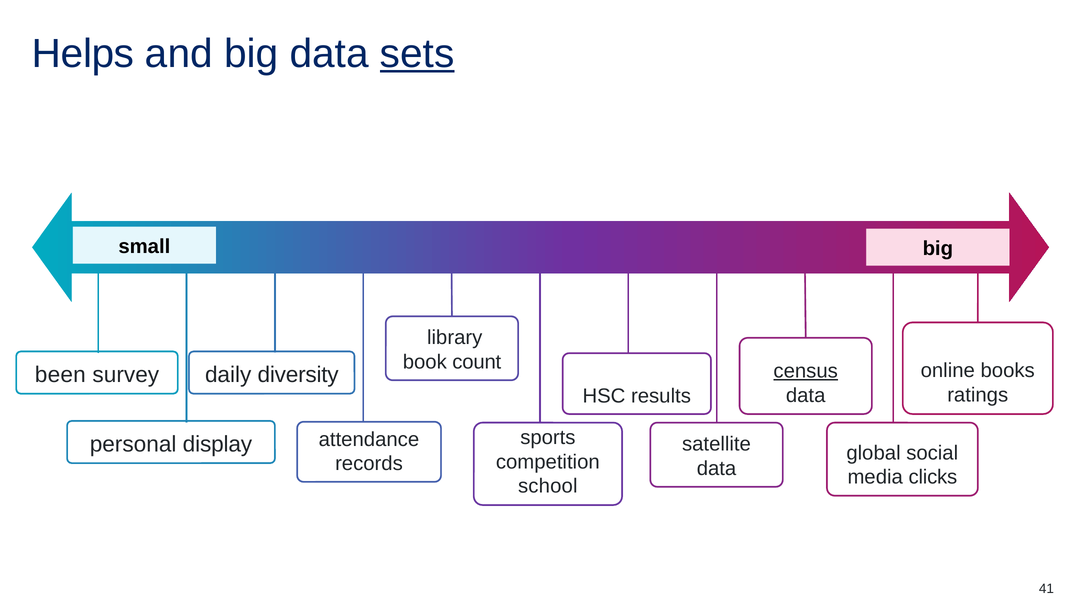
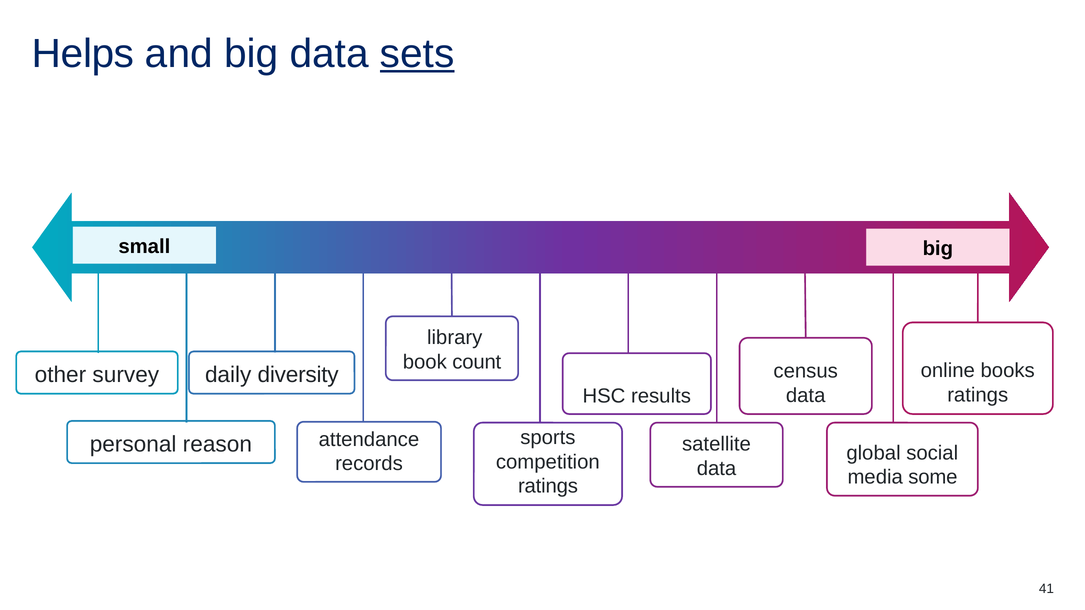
census underline: present -> none
been: been -> other
display: display -> reason
clicks: clicks -> some
school at (548, 486): school -> ratings
